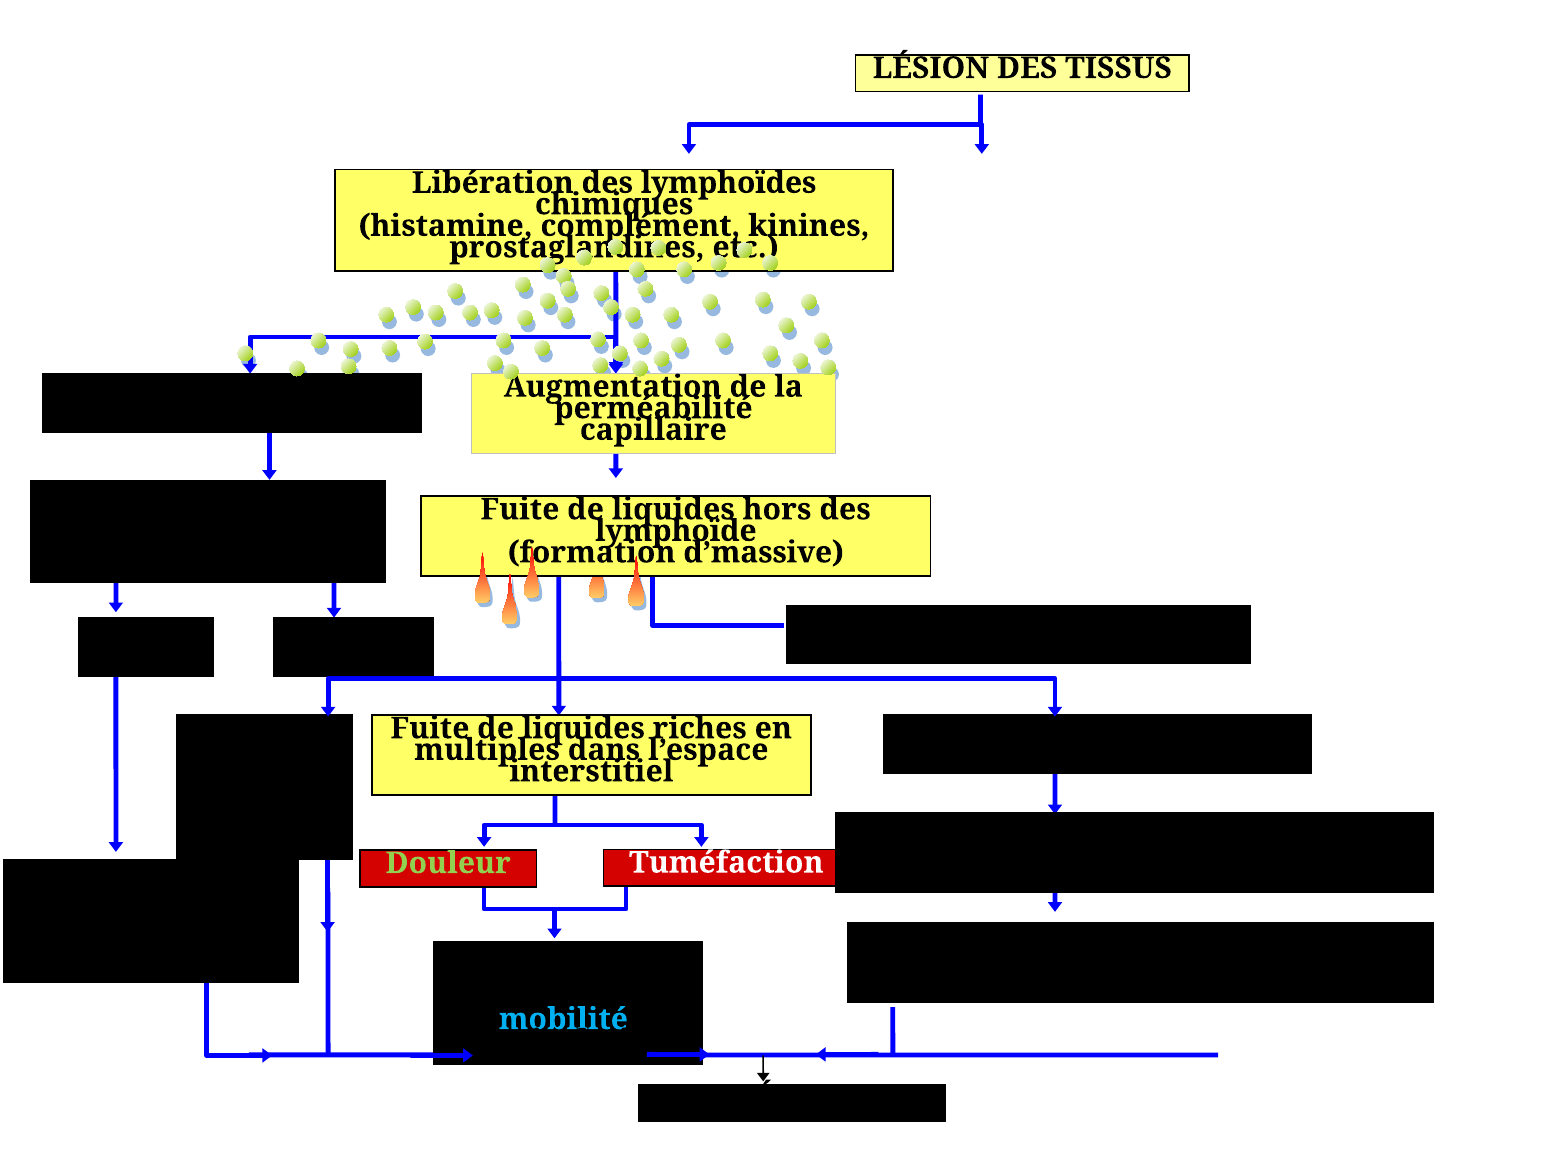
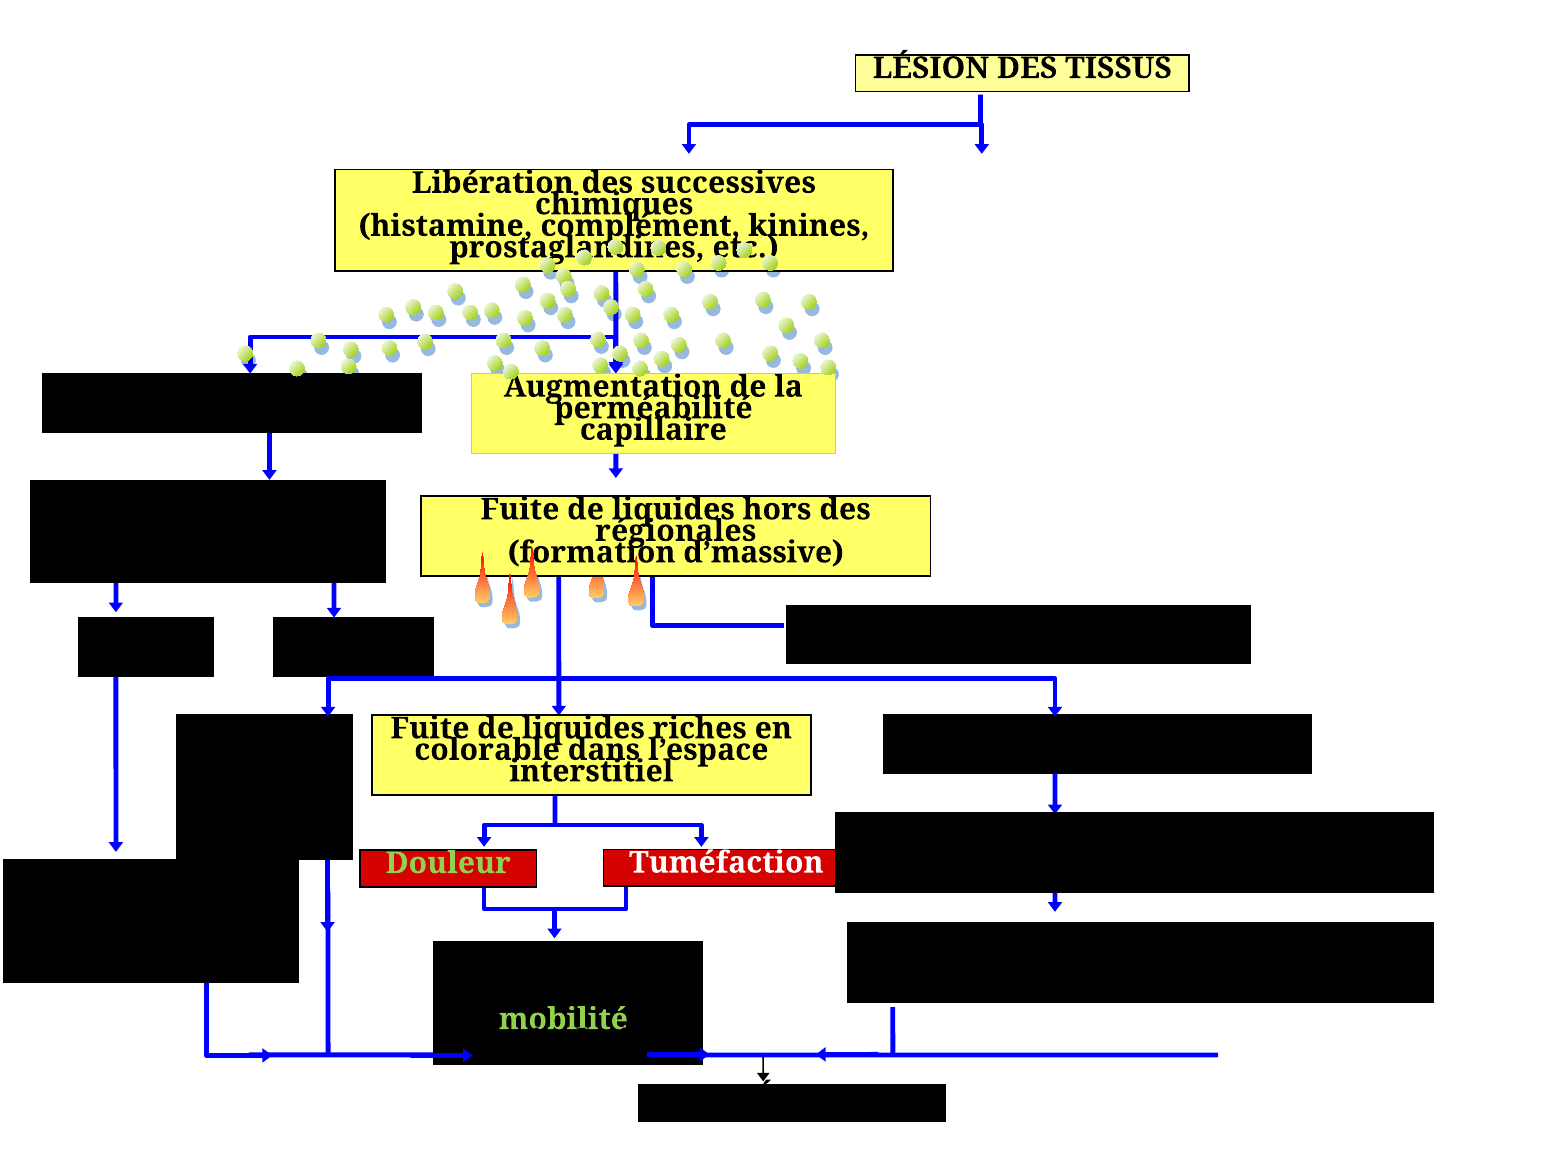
lymphoïdes: lymphoïdes -> successives
lymphoïde: lymphoïde -> régionales
multiples: multiples -> colorable
mobilité colour: light blue -> light green
